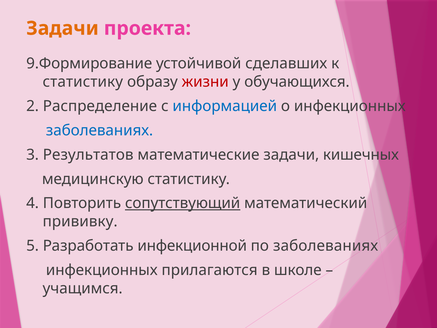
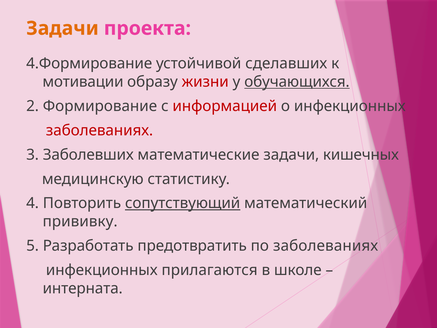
9.Формирование: 9.Формирование -> 4.Формирование
статистику at (83, 82): статистику -> мотивации
обучающихся underline: none -> present
Распределение: Распределение -> Формирование
информацией colour: blue -> red
заболеваниях at (100, 130) colour: blue -> red
Результатов: Результатов -> Заболевших
инфекционной: инфекционной -> предотвратить
учащимся: учащимся -> интерната
